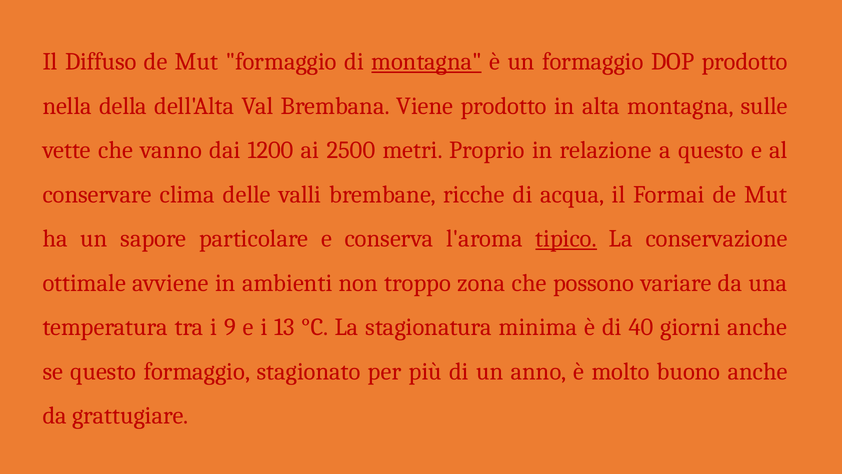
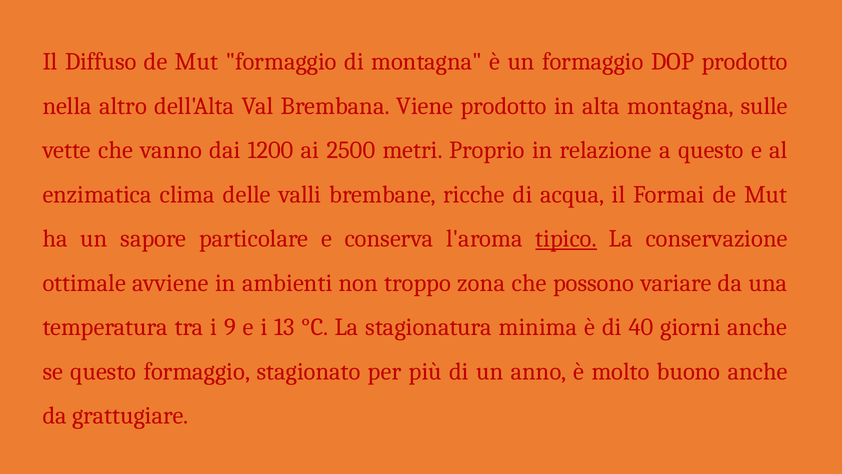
montagna at (427, 62) underline: present -> none
della: della -> altro
conservare: conservare -> enzimatica
